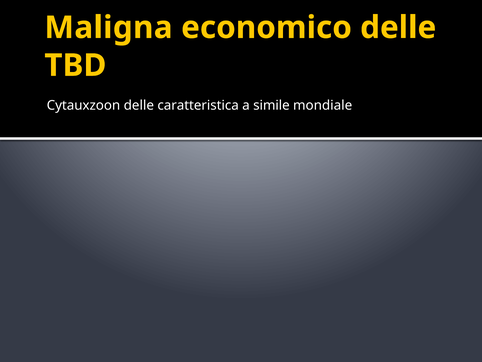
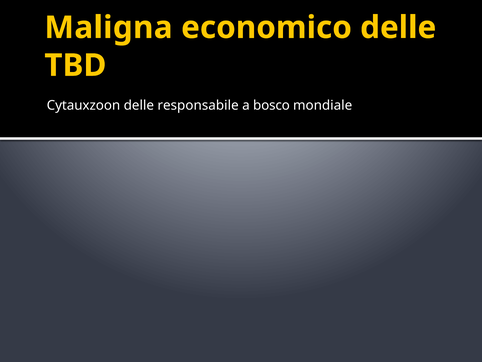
caratteristica: caratteristica -> responsabile
simile: simile -> bosco
